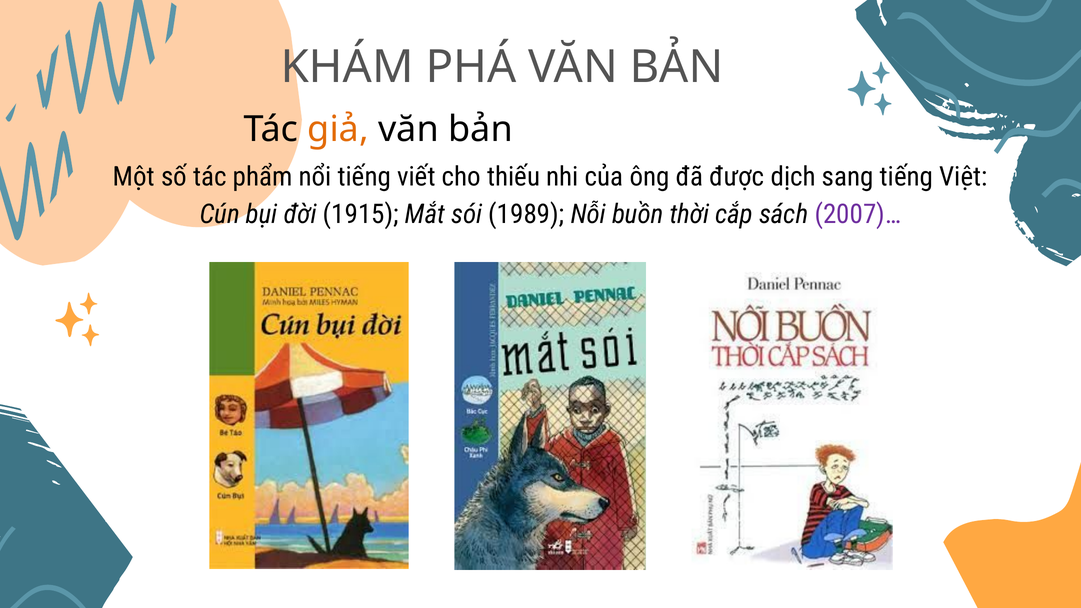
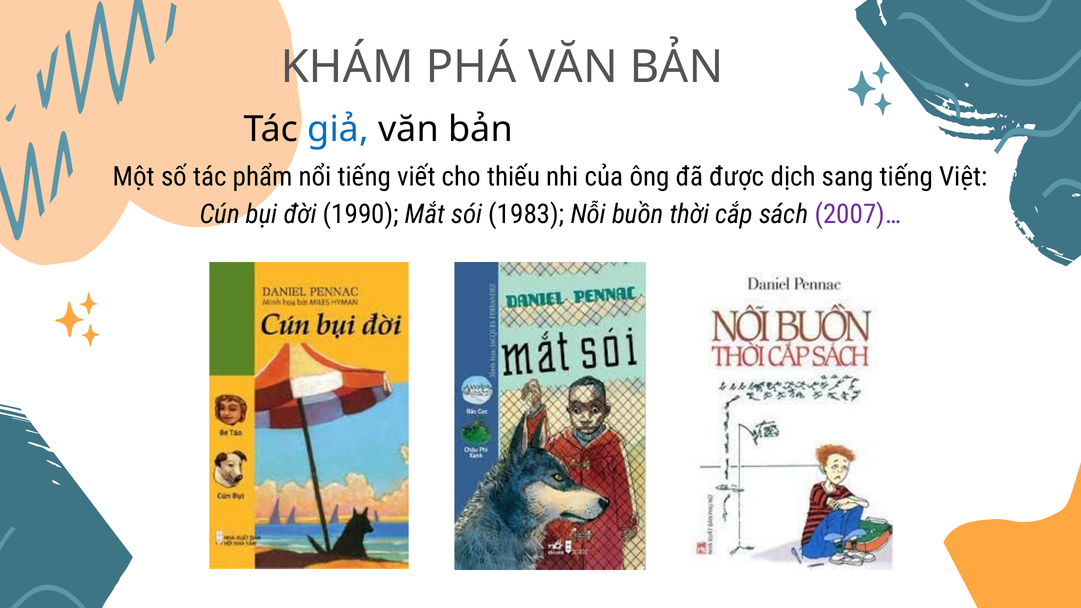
giả colour: orange -> blue
1915: 1915 -> 1990
1989: 1989 -> 1983
